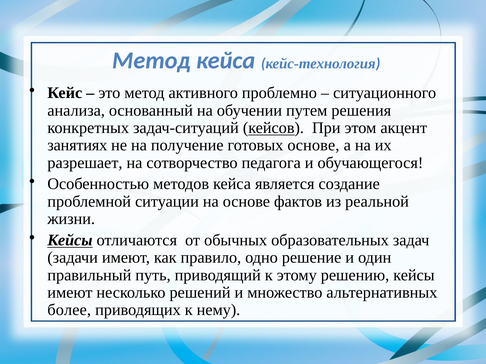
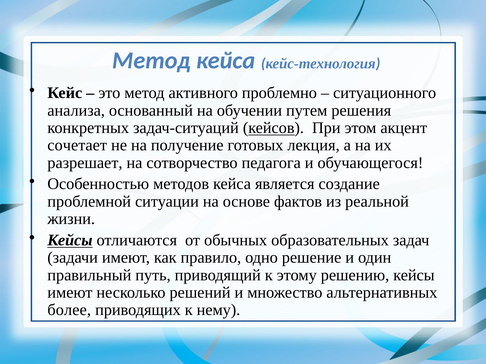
занятиях: занятиях -> сочетает
готовых основе: основе -> лекция
